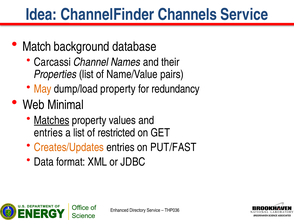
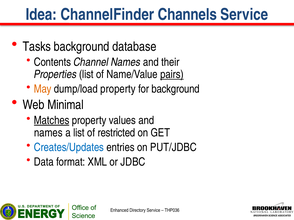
Match: Match -> Tasks
Carcassi: Carcassi -> Contents
pairs underline: none -> present
for redundancy: redundancy -> background
entries at (48, 133): entries -> names
Creates/Updates colour: orange -> blue
PUT/FAST: PUT/FAST -> PUT/JDBC
